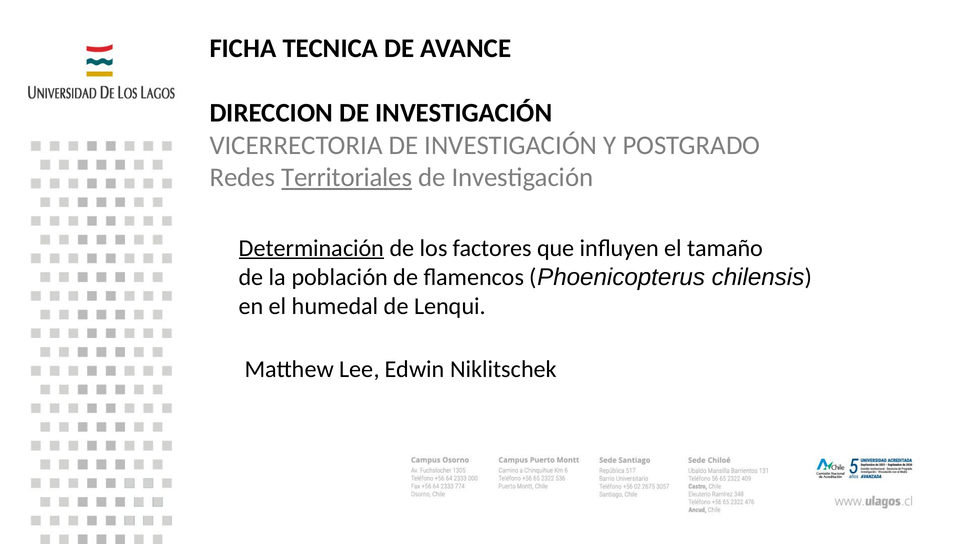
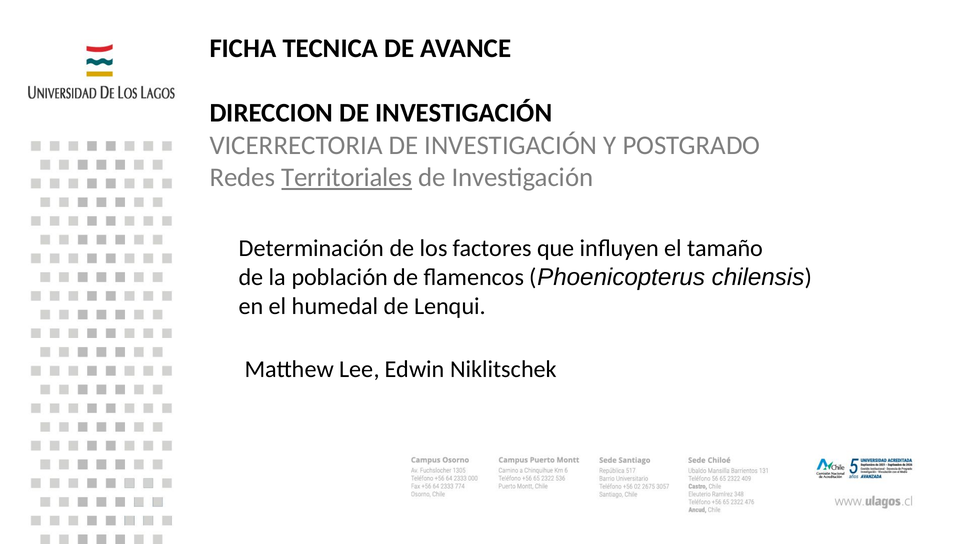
Determinación underline: present -> none
